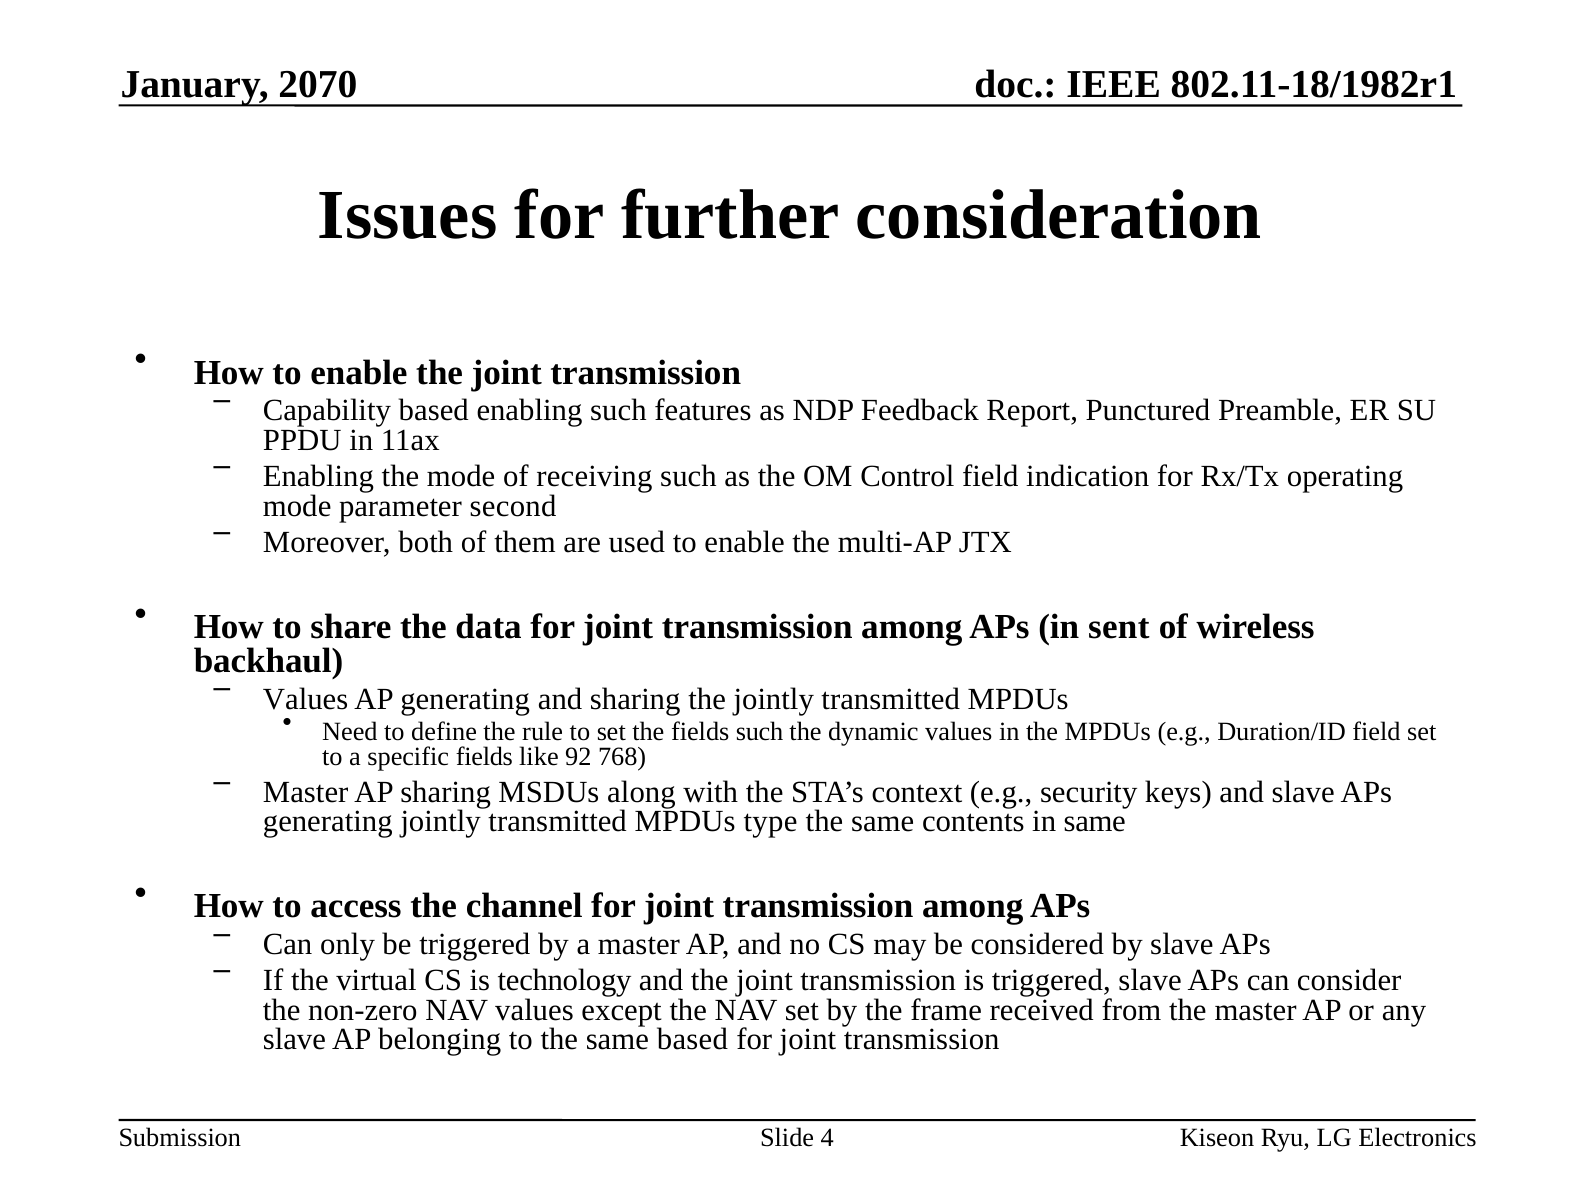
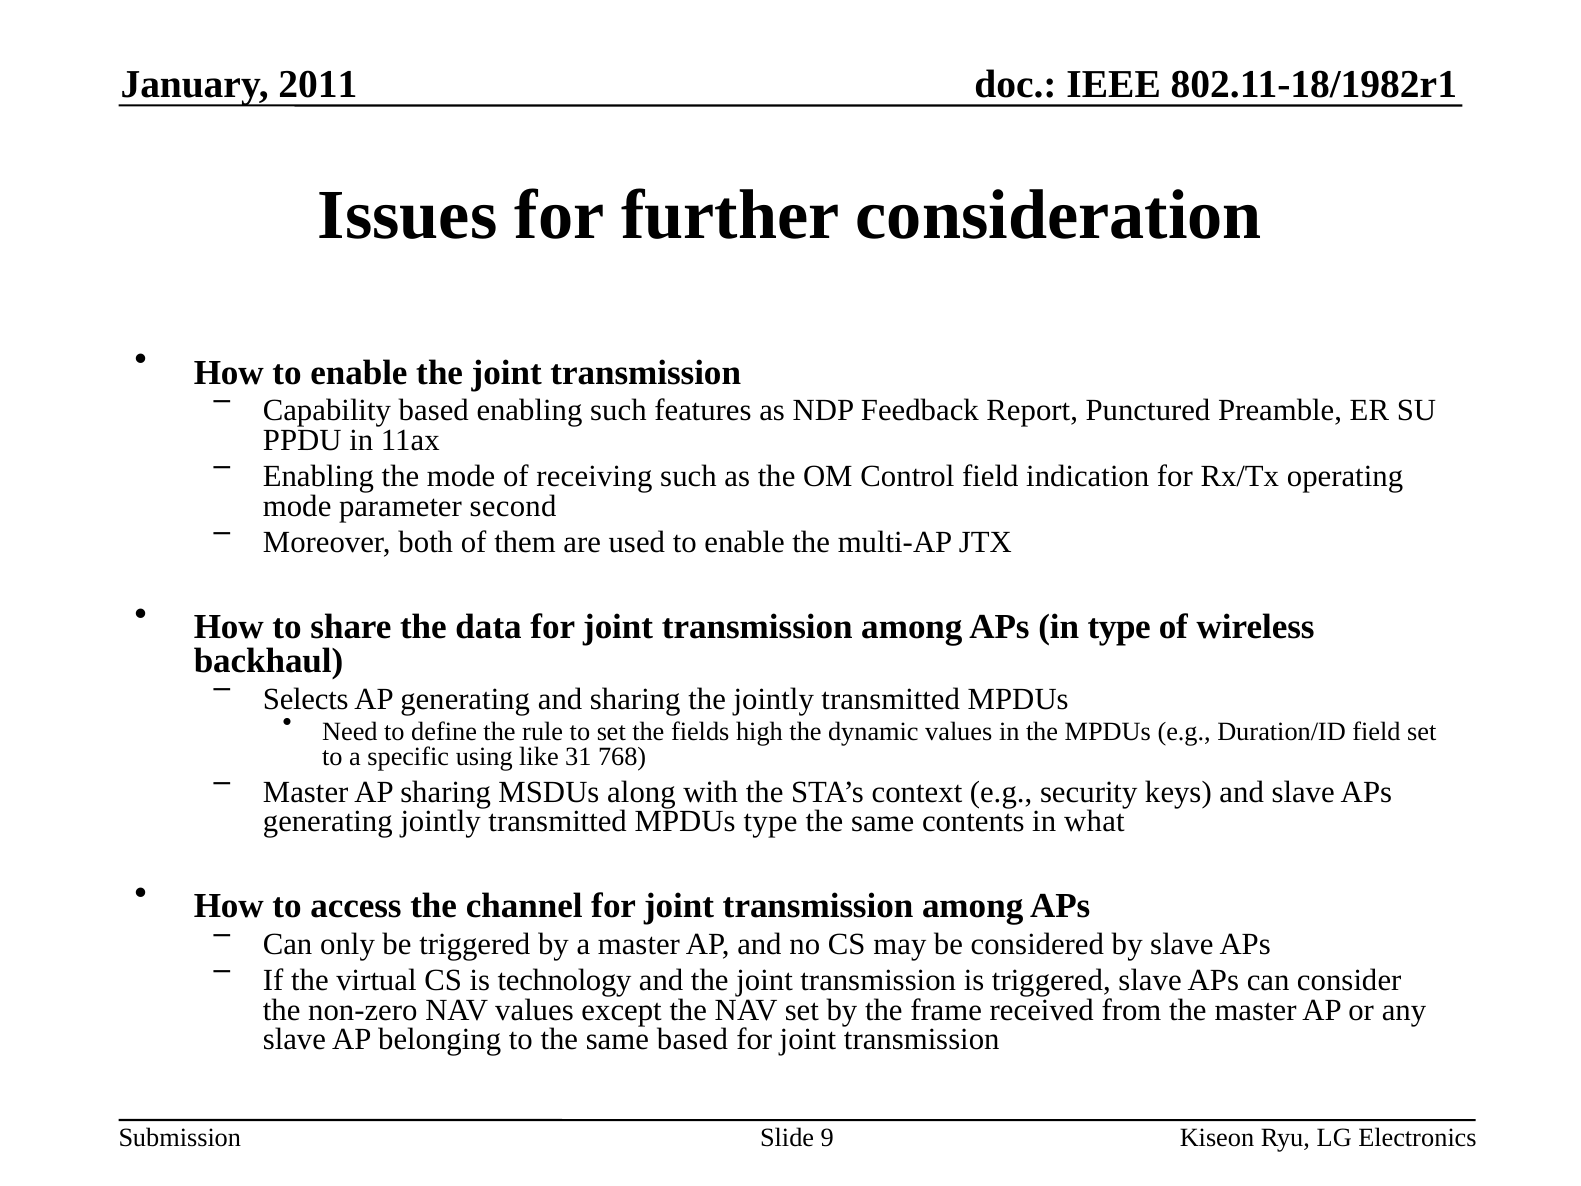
2070: 2070 -> 2011
in sent: sent -> type
Values at (306, 699): Values -> Selects
fields such: such -> high
specific fields: fields -> using
92: 92 -> 31
in same: same -> what
4: 4 -> 9
